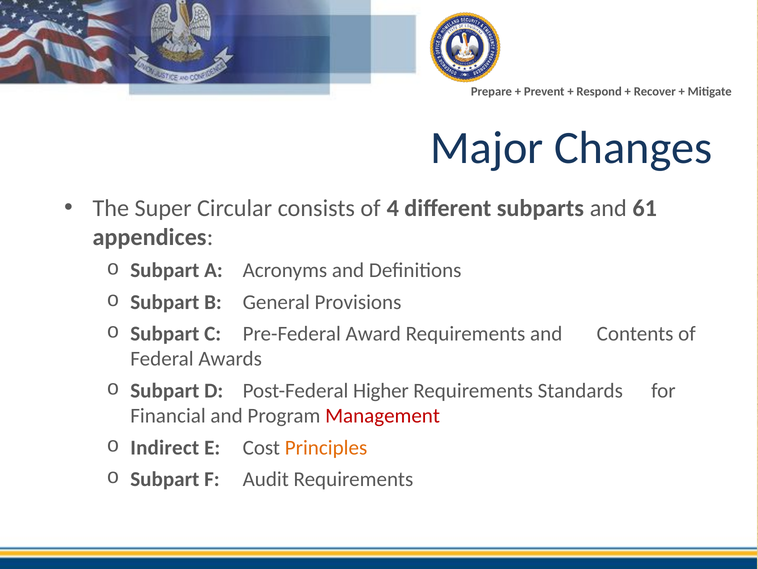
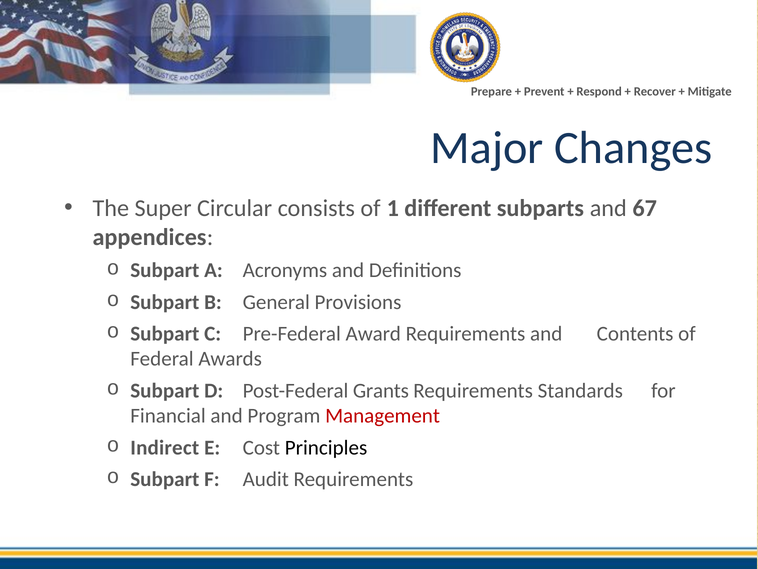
4: 4 -> 1
61: 61 -> 67
Higher: Higher -> Grants
Principles colour: orange -> black
